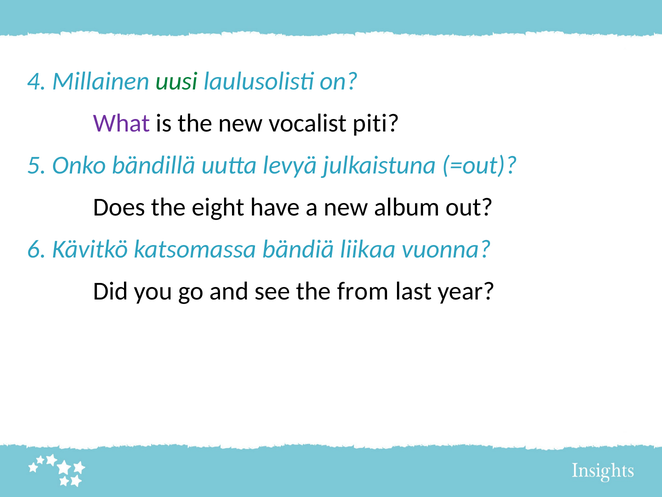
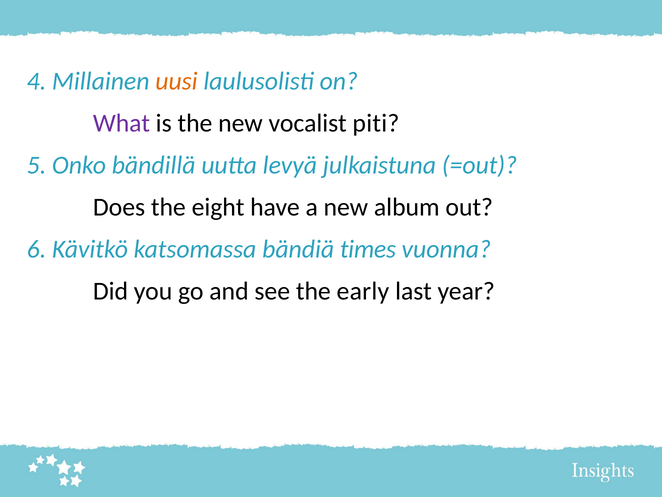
uusi colour: green -> orange
liikaa: liikaa -> times
from: from -> early
